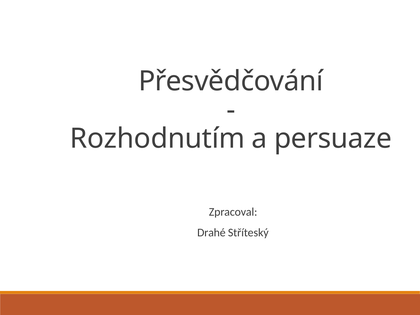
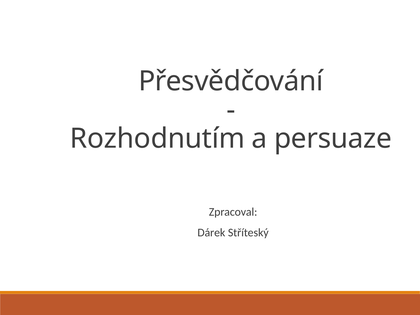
Drahé: Drahé -> Dárek
